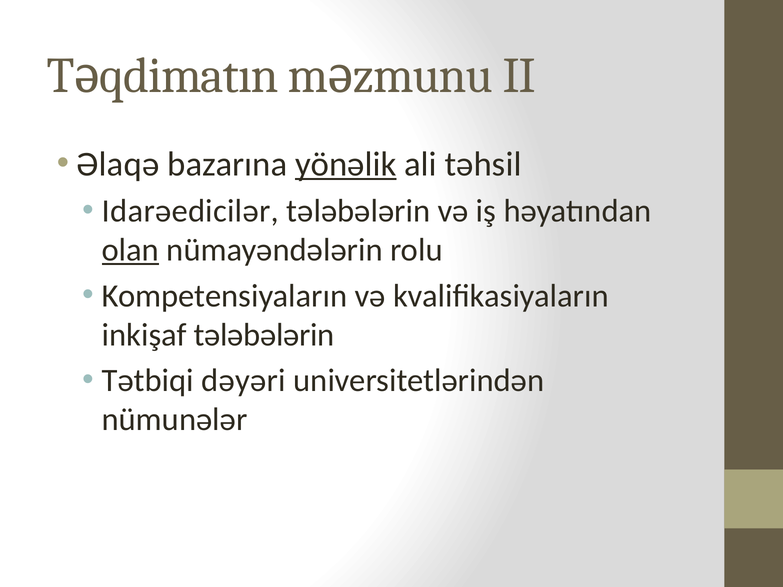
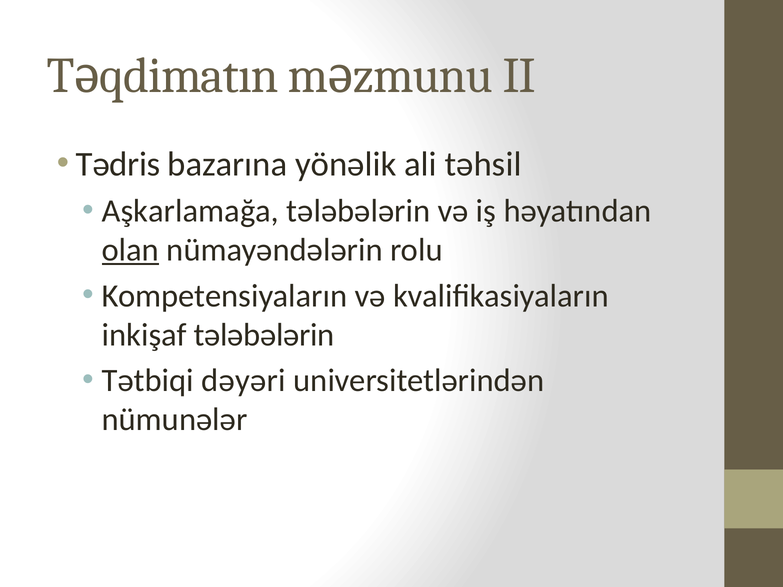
Əlaqə: Əlaqə -> Tədris
yönəlik underline: present -> none
Idarəedicilər: Idarəedicilər -> Aşkarlamağa
